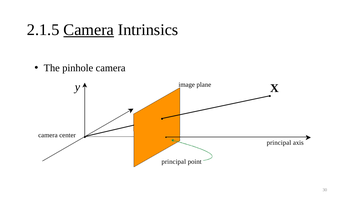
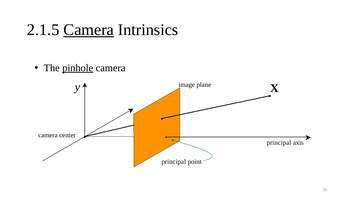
pinhole underline: none -> present
